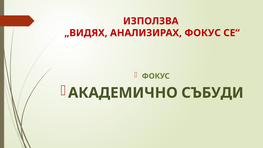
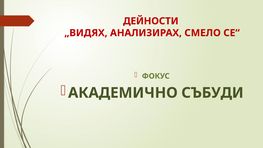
ИЗПОЛЗВА: ИЗПОЛЗВА -> ДЕЙНОСТИ
АНАЛИЗИРАХ ФОКУС: ФОКУС -> СМЕЛО
